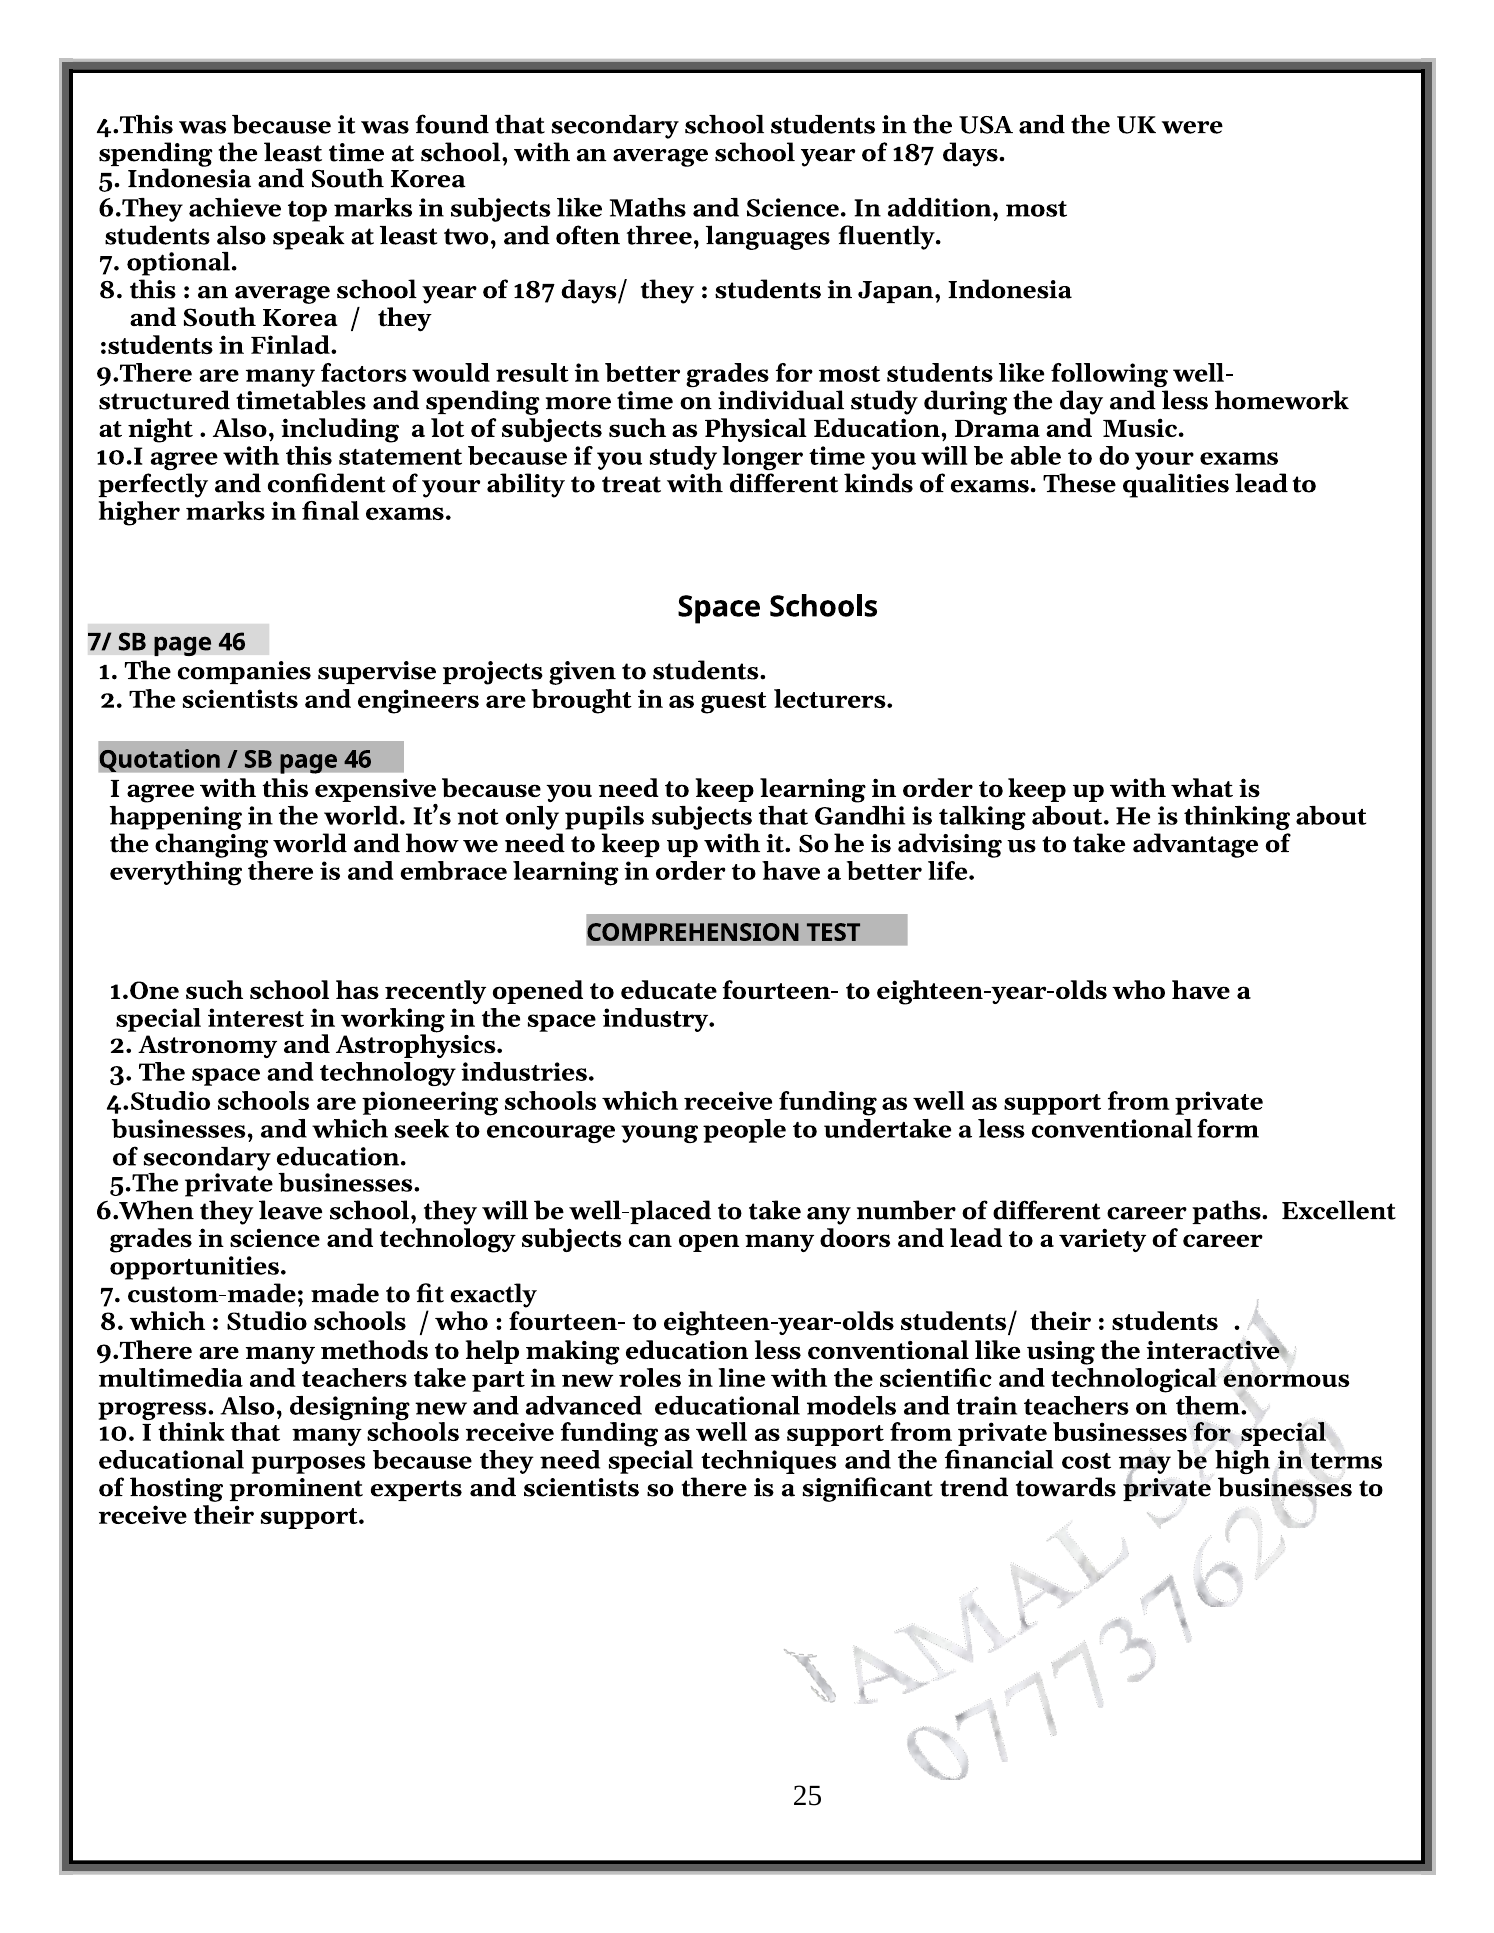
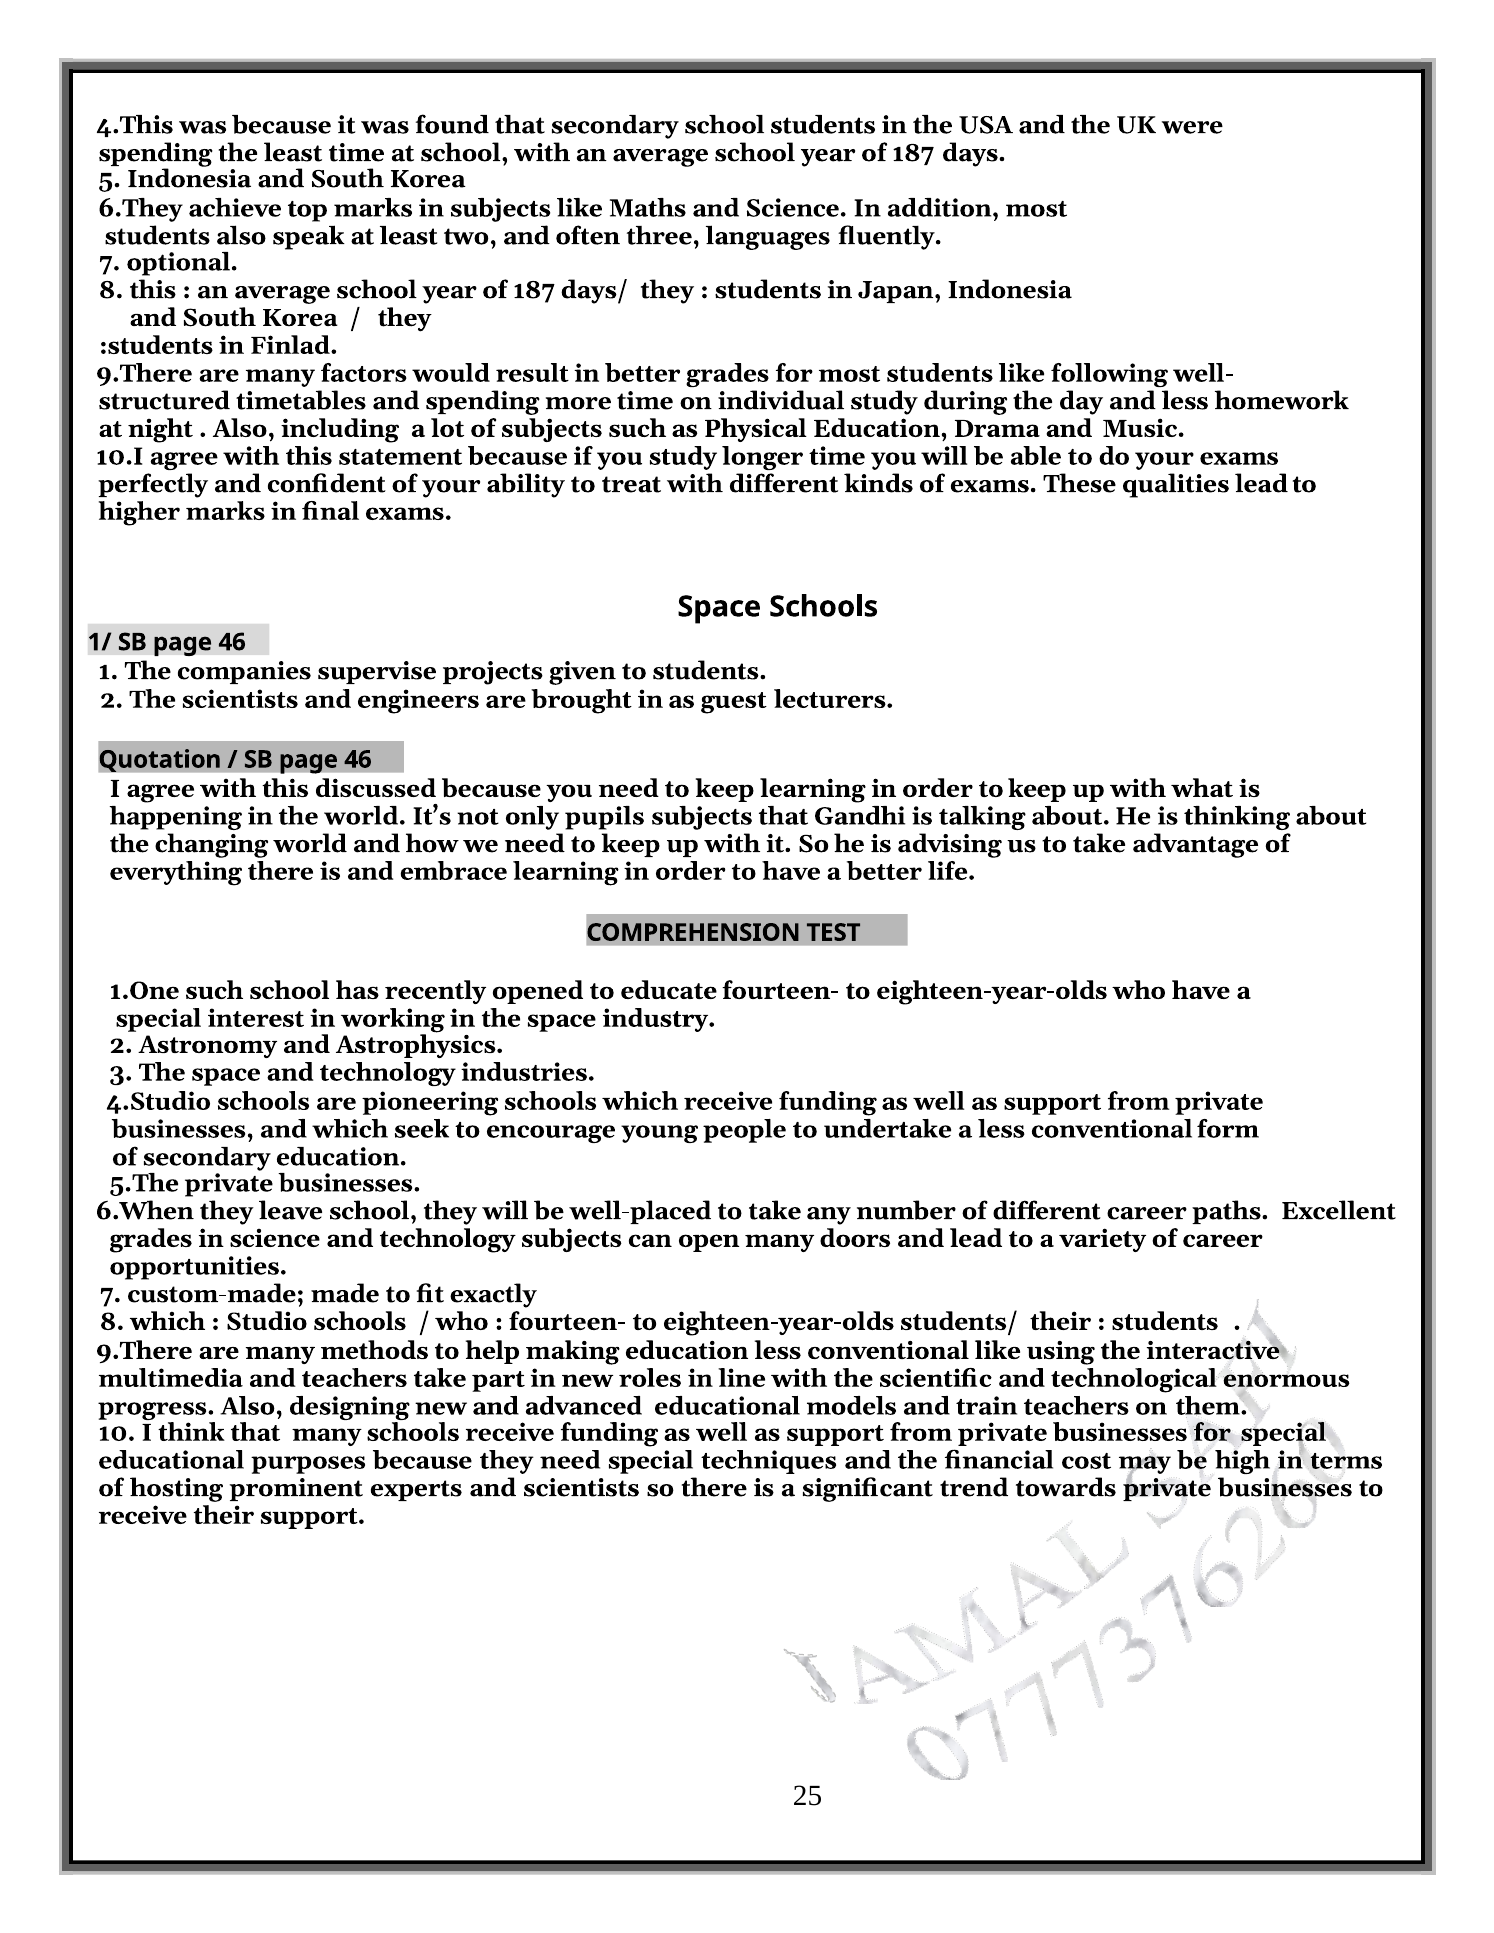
7/: 7/ -> 1/
expensive: expensive -> discussed
